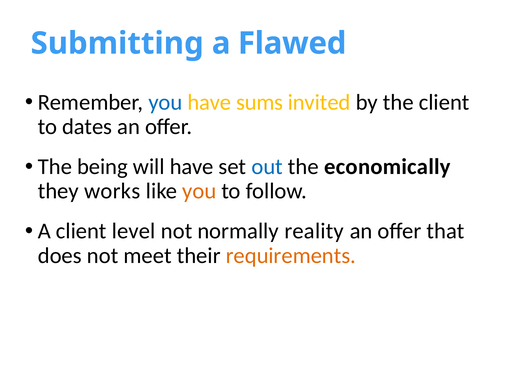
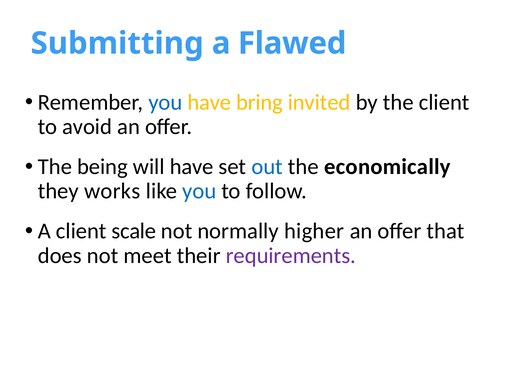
sums: sums -> bring
dates: dates -> avoid
you at (199, 191) colour: orange -> blue
level: level -> scale
reality: reality -> higher
requirements colour: orange -> purple
